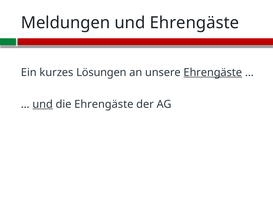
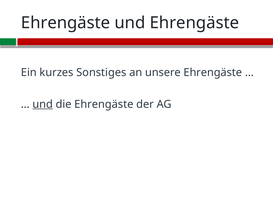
Meldungen at (66, 23): Meldungen -> Ehrengäste
Lösungen: Lösungen -> Sonstiges
Ehrengäste at (213, 72) underline: present -> none
